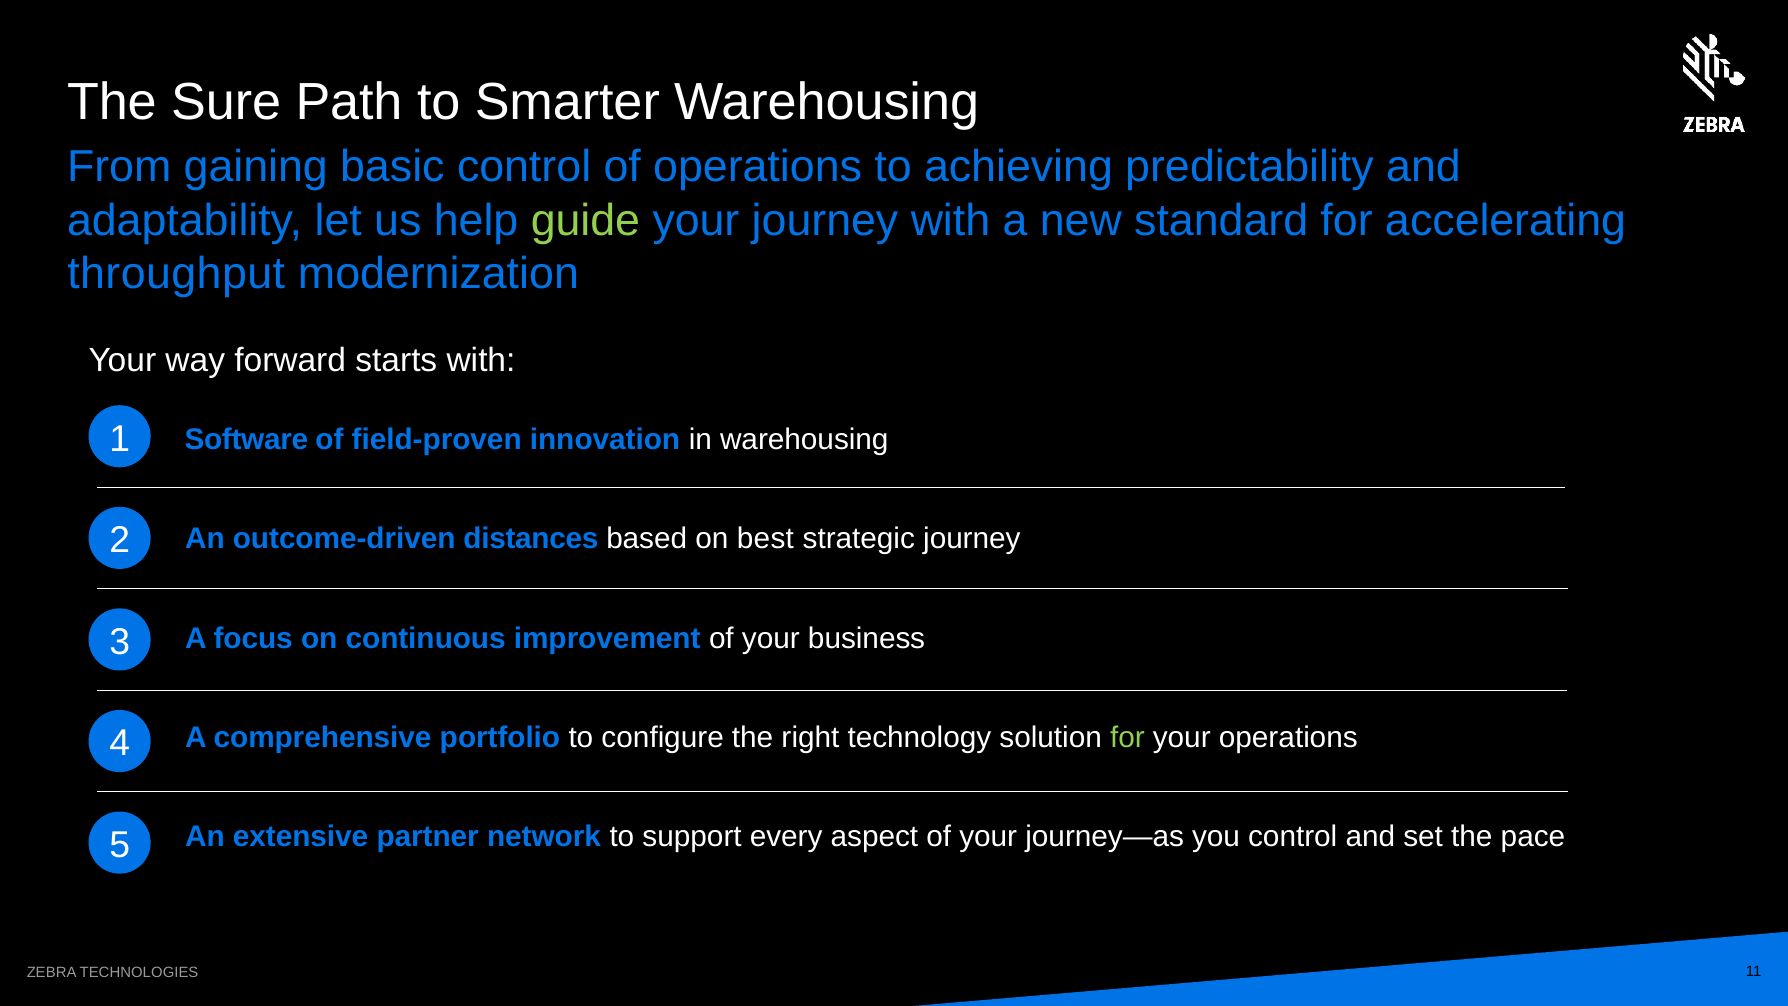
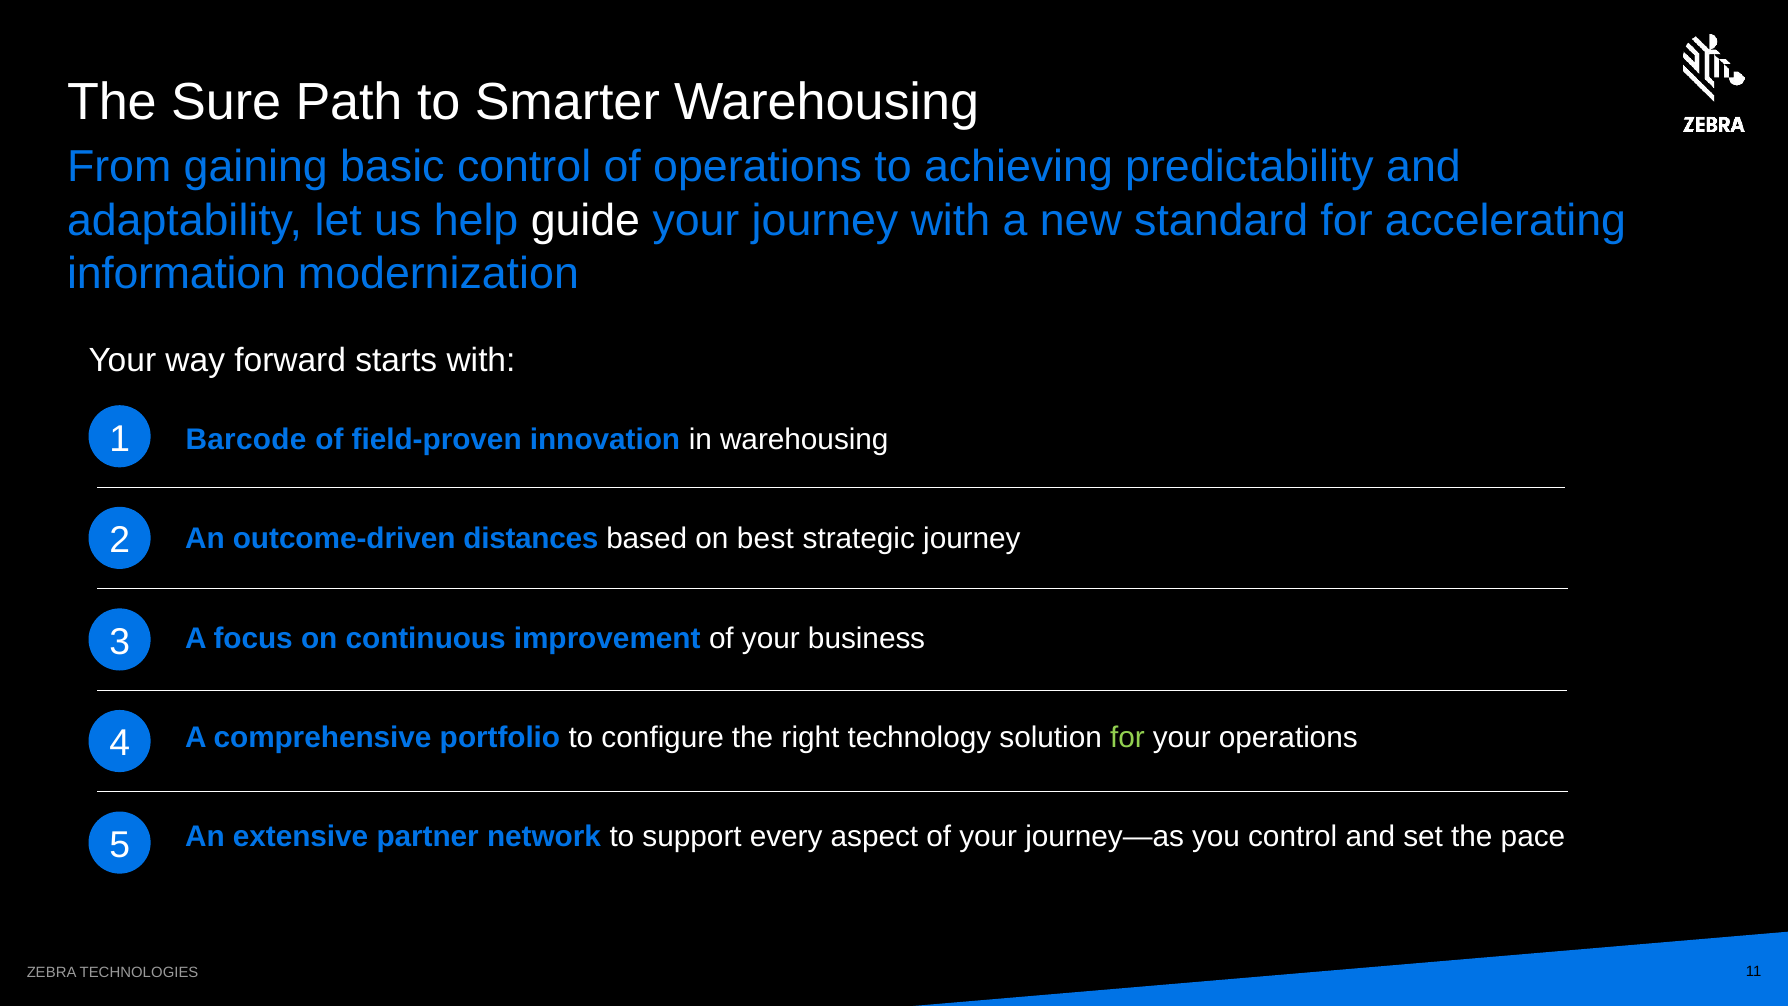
guide colour: light green -> white
throughput: throughput -> information
Software: Software -> Barcode
